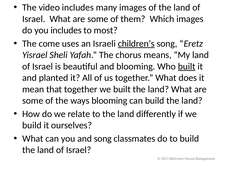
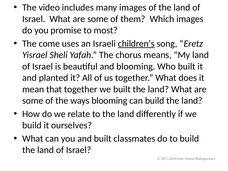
you includes: includes -> promise
built at (187, 66) underline: present -> none
and song: song -> built
